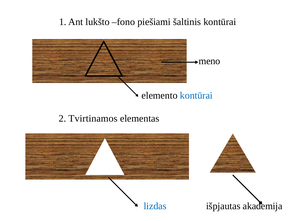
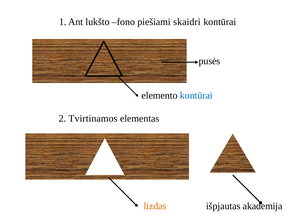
šaltinis: šaltinis -> skaidri
meno: meno -> pusės
lizdas colour: blue -> orange
